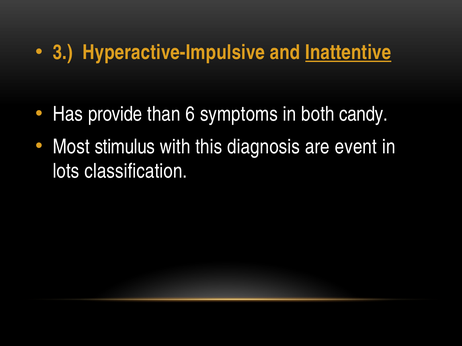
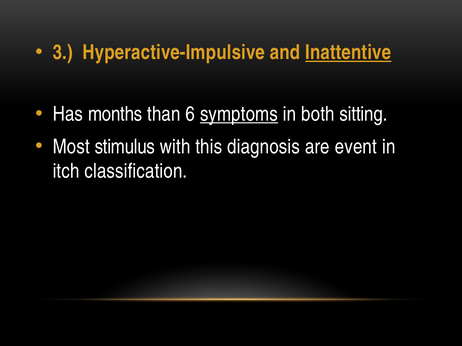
provide: provide -> months
symptoms underline: none -> present
candy: candy -> sitting
lots: lots -> itch
